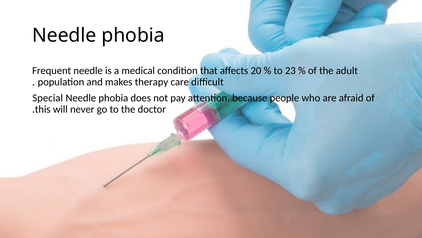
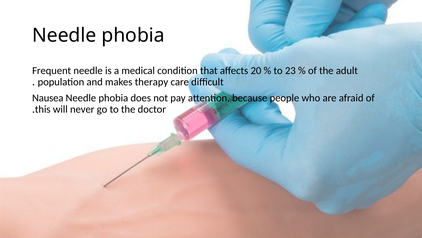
Special: Special -> Nausea
